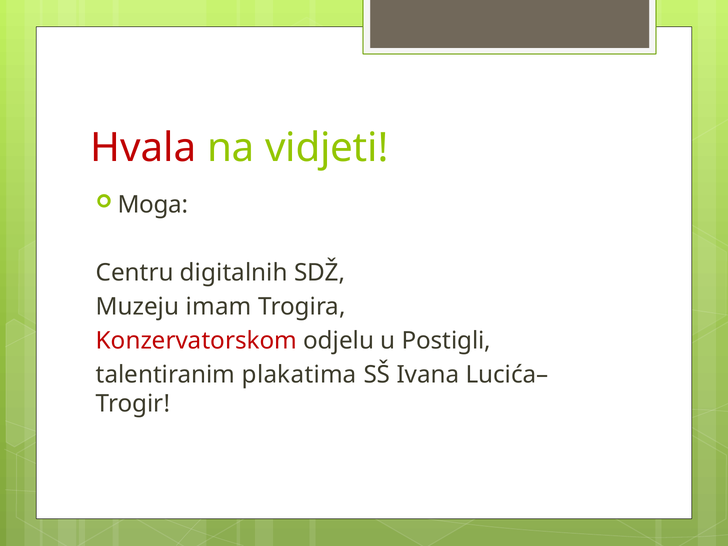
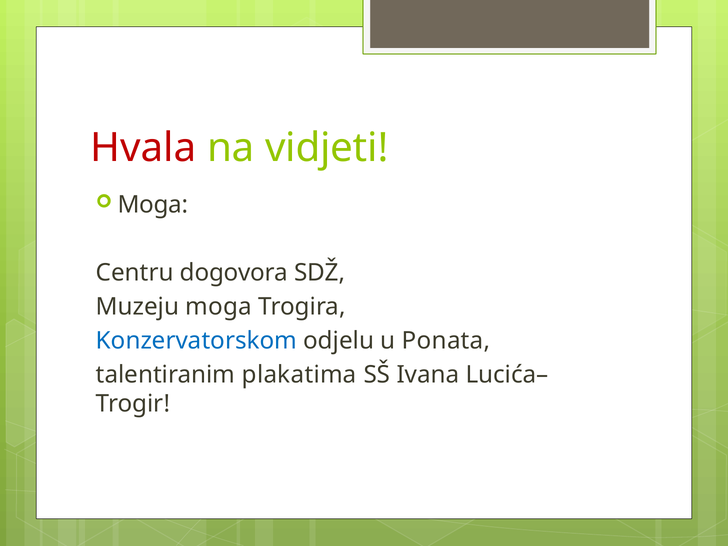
digitalnih: digitalnih -> dogovora
Muzeju imam: imam -> moga
Konzervatorskom colour: red -> blue
Postigli: Postigli -> Ponata
